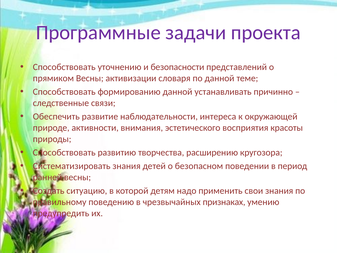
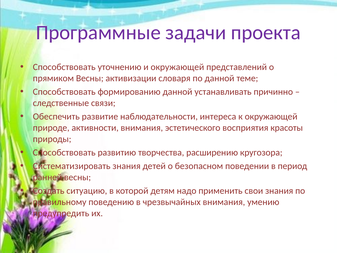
и безопасности: безопасности -> окружающей
чрезвычайных признаках: признаках -> внимания
